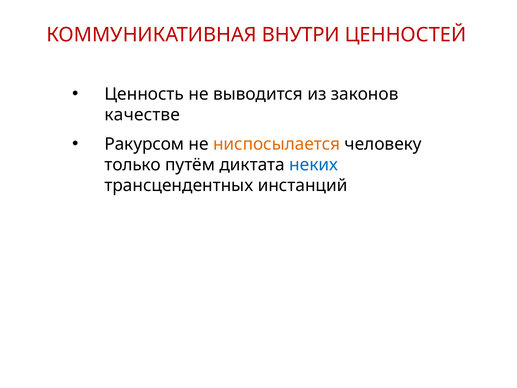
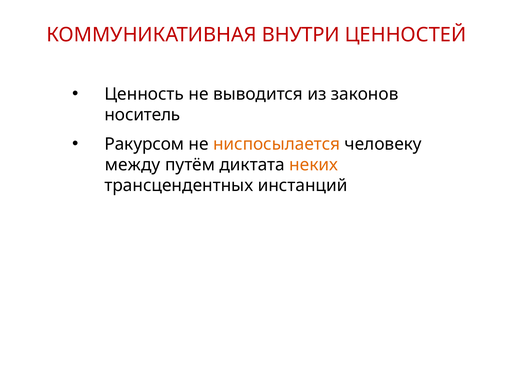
качестве: качестве -> носитель
только: только -> между
неких colour: blue -> orange
